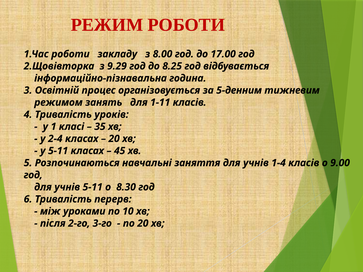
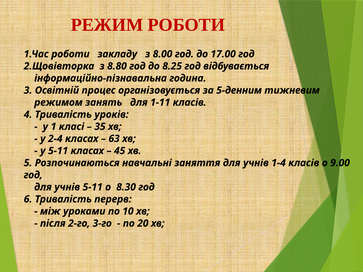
9.29: 9.29 -> 8.80
20 at (114, 139): 20 -> 63
